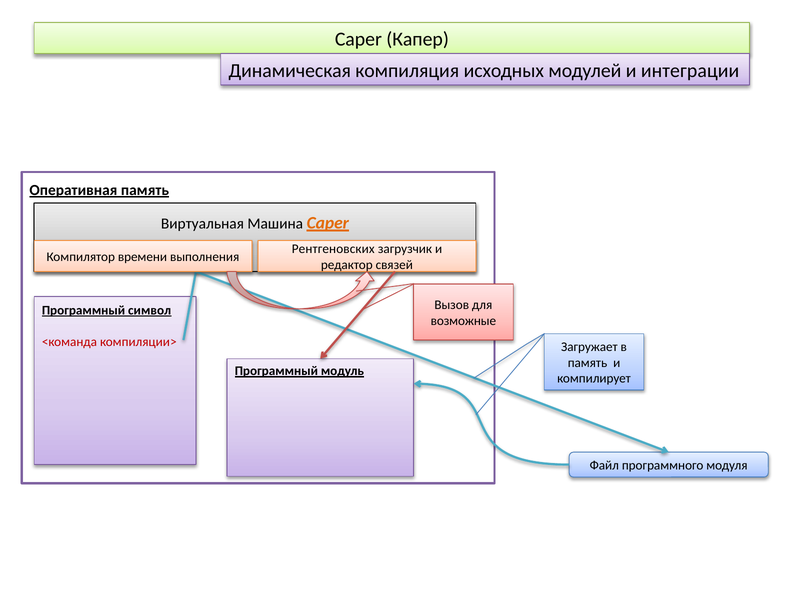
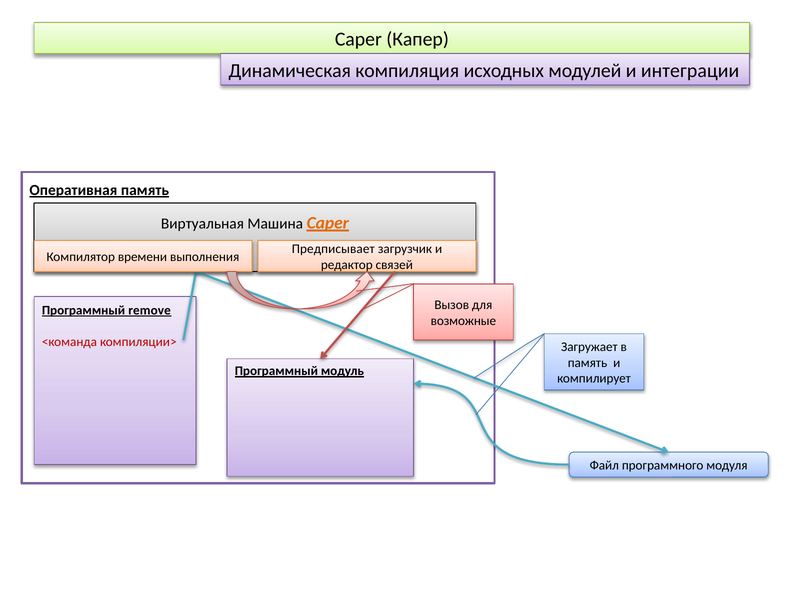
Рентгеновских: Рентгеновских -> Предписывает
символ: символ -> remove
